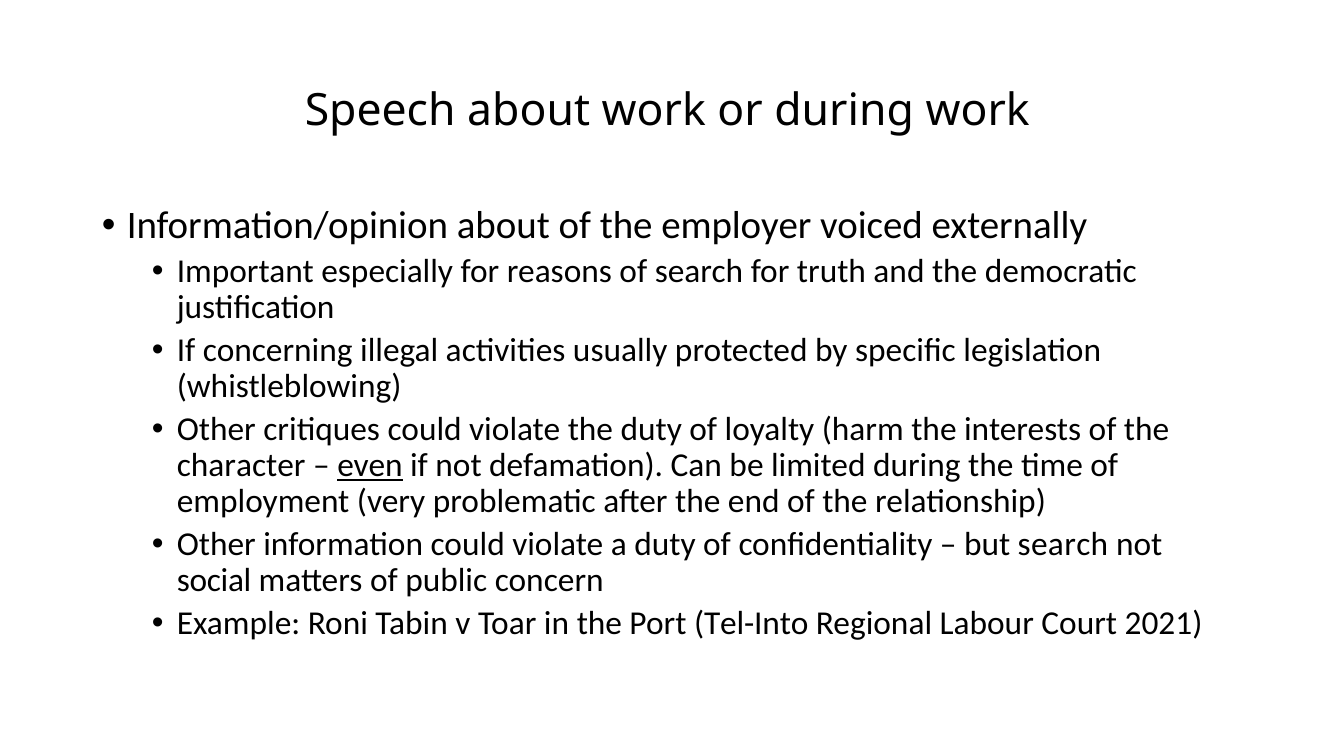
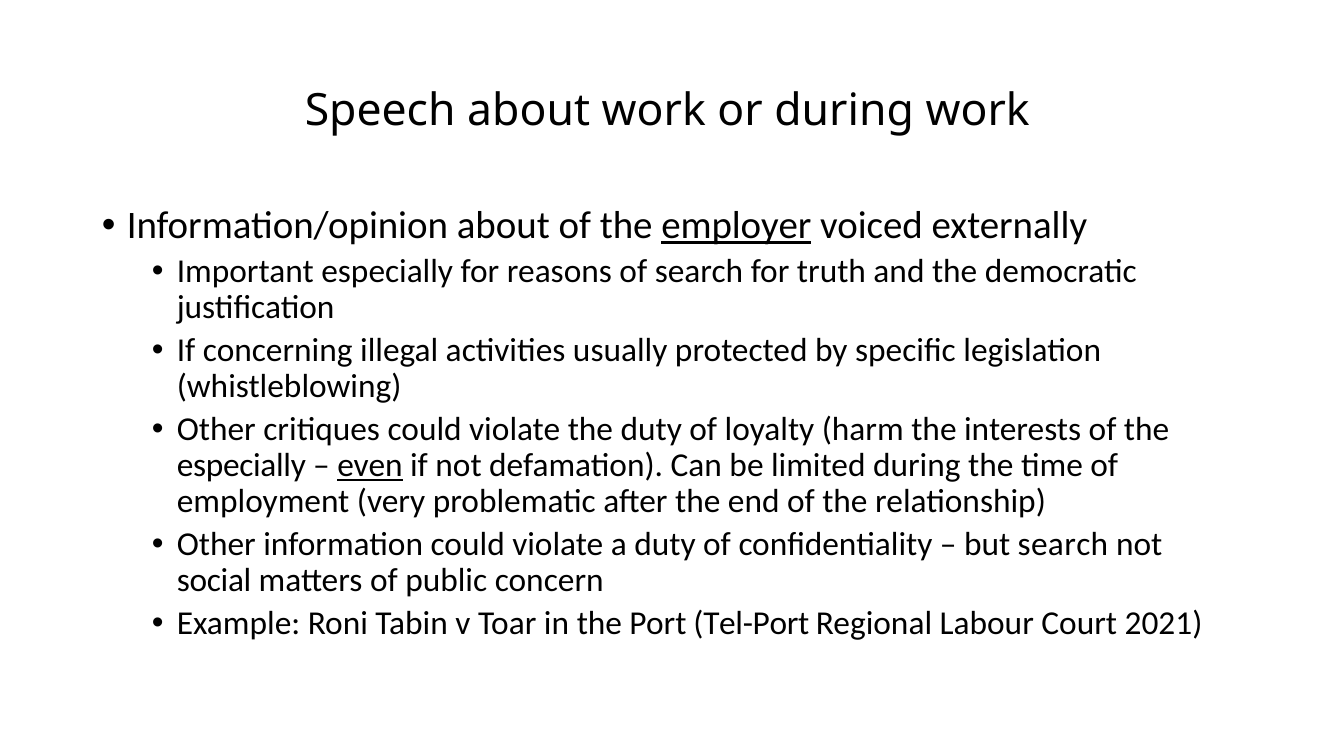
employer underline: none -> present
character at (241, 466): character -> especially
Tel-Into: Tel-Into -> Tel-Port
